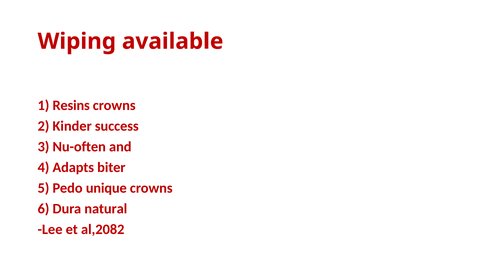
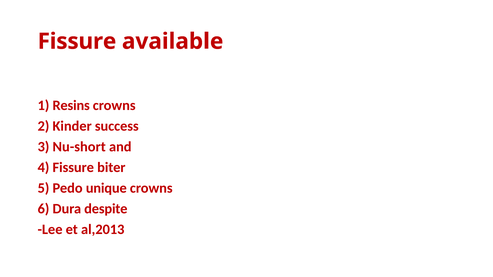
Wiping at (77, 41): Wiping -> Fissure
Nu-often: Nu-often -> Nu-short
4 Adapts: Adapts -> Fissure
natural: natural -> despite
al,2082: al,2082 -> al,2013
